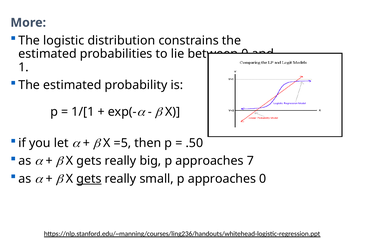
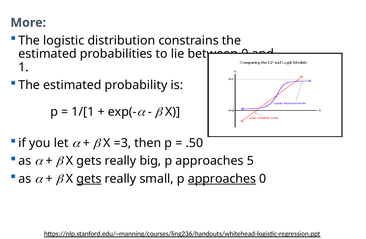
=5: =5 -> =3
7: 7 -> 5
approaches at (222, 179) underline: none -> present
